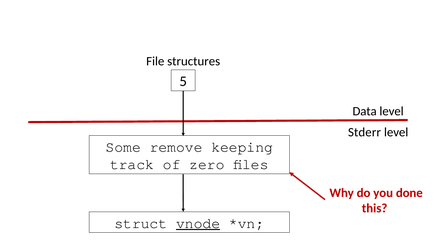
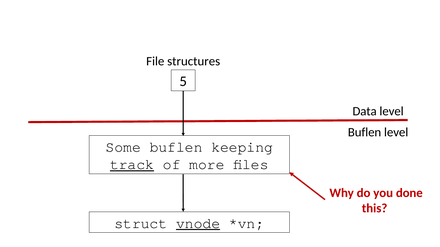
Stderr at (364, 133): Stderr -> Buflen
Some remove: remove -> buflen
track underline: none -> present
zero: zero -> more
